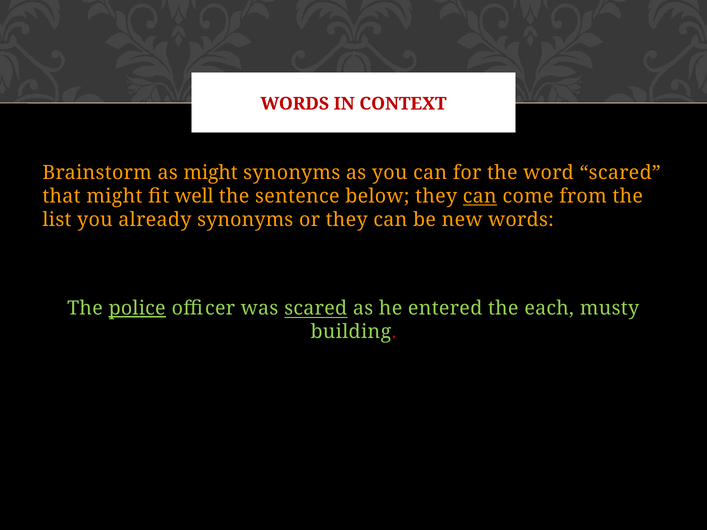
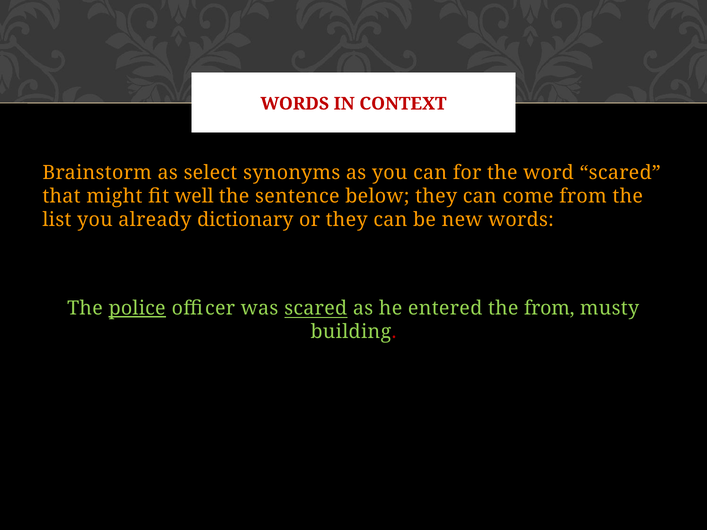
as might: might -> select
can at (480, 197) underline: present -> none
already synonyms: synonyms -> dictionary
the each: each -> from
